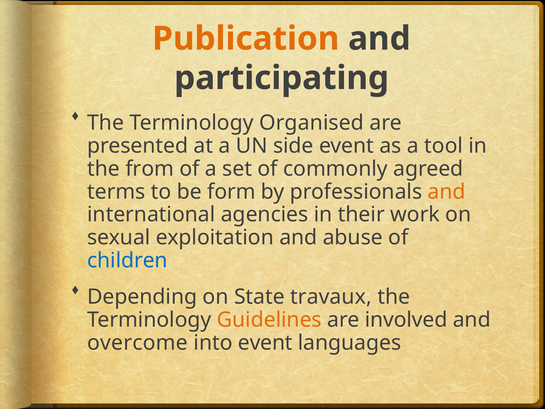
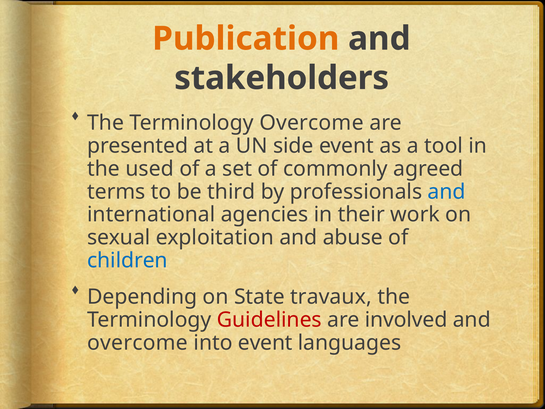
participating: participating -> stakeholders
Terminology Organised: Organised -> Overcome
from: from -> used
form: form -> third
and at (447, 192) colour: orange -> blue
Guidelines colour: orange -> red
